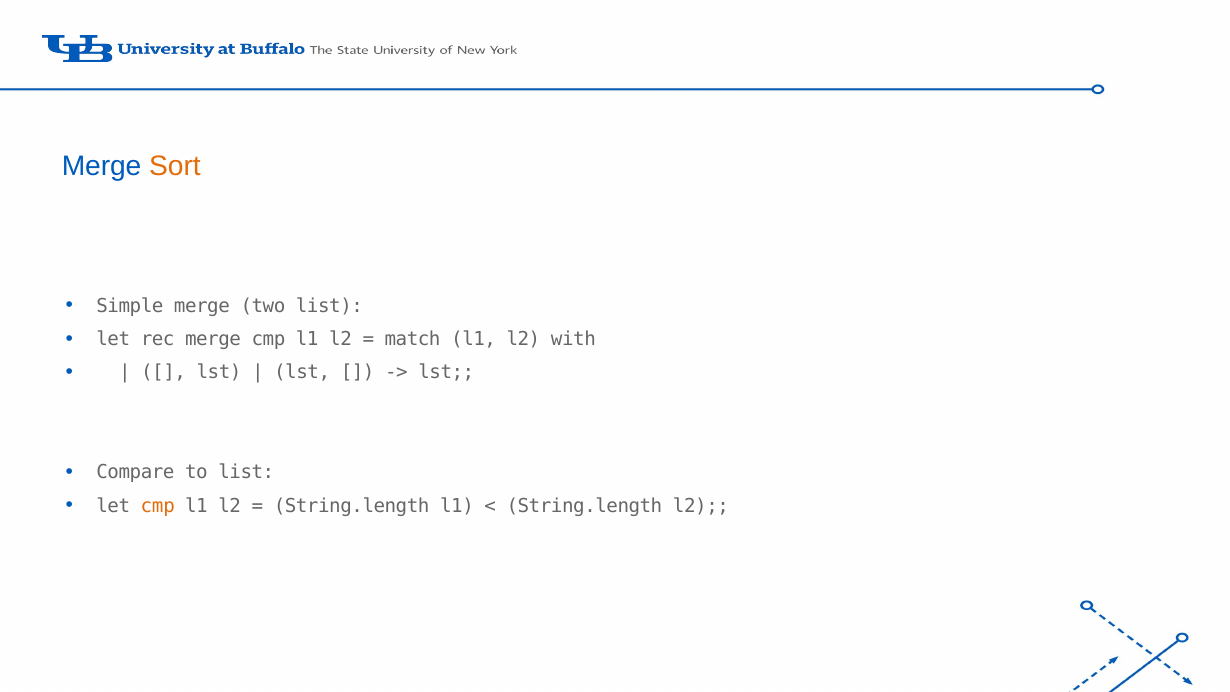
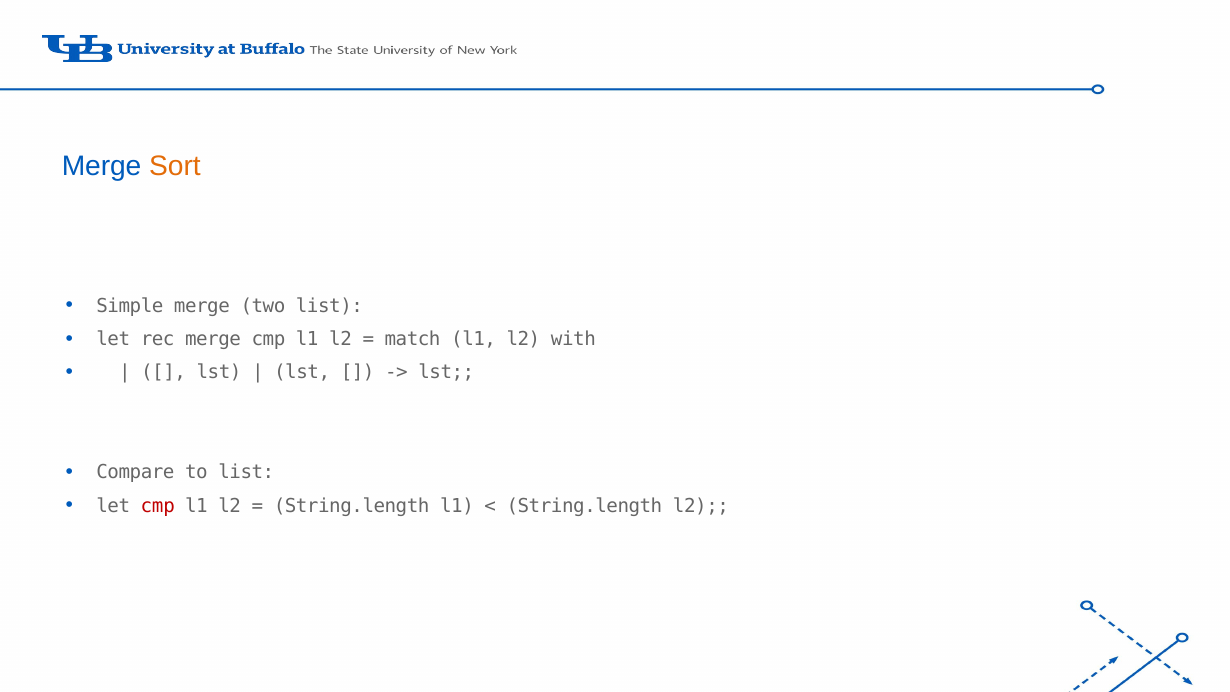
cmp at (158, 506) colour: orange -> red
